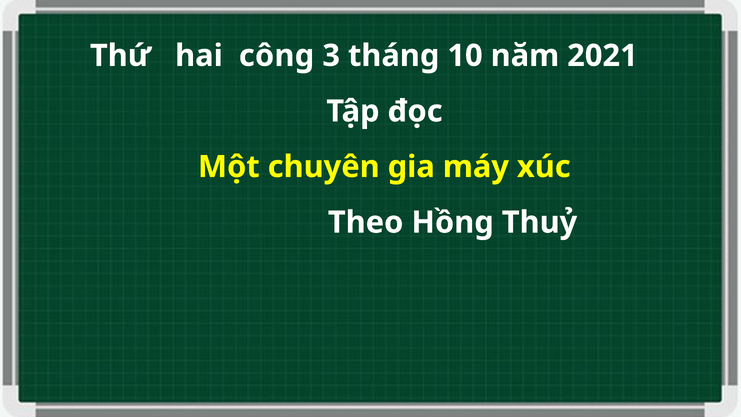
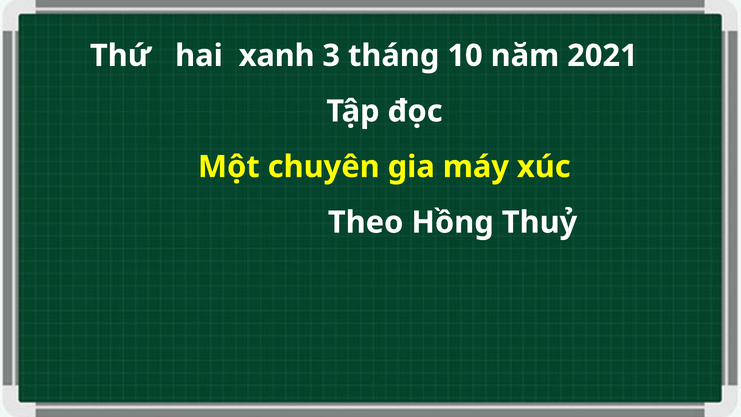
công: công -> xanh
